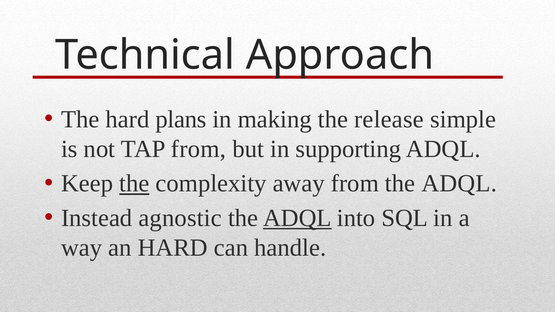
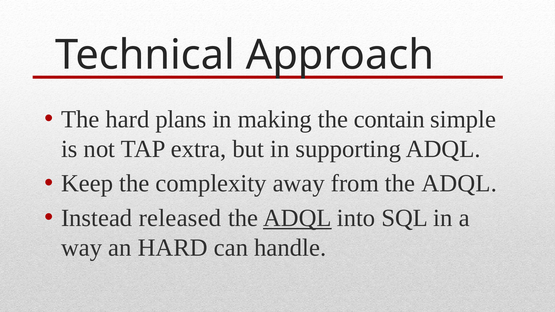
release: release -> contain
TAP from: from -> extra
the at (134, 184) underline: present -> none
agnostic: agnostic -> released
